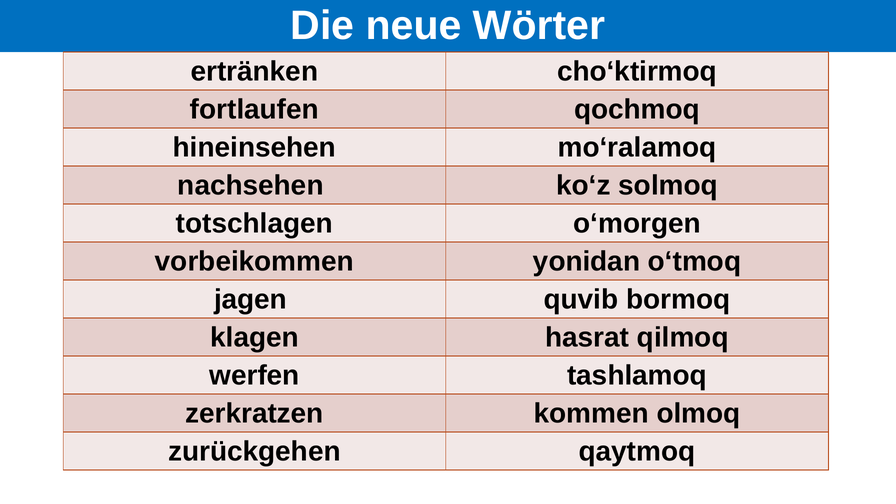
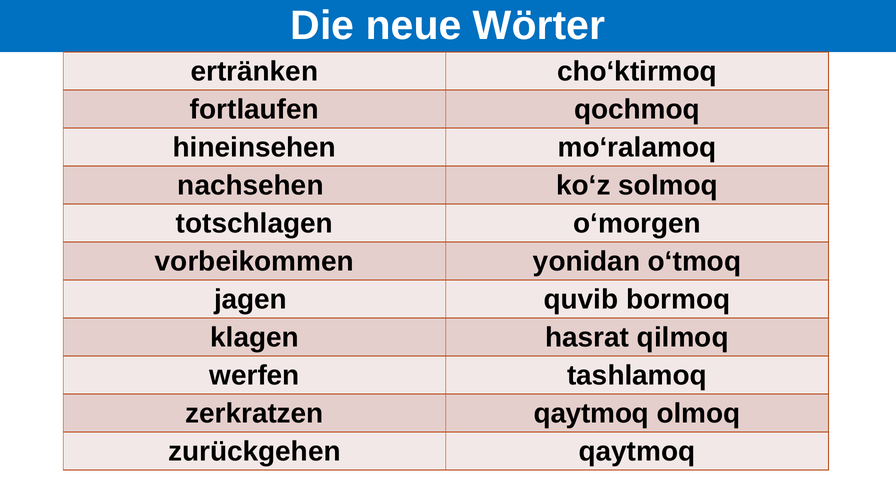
zerkratzen kommen: kommen -> qaytmoq
